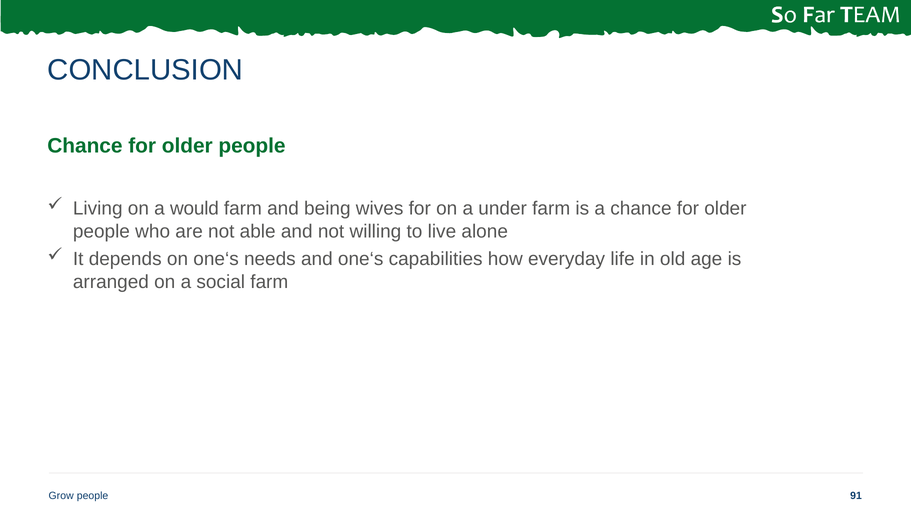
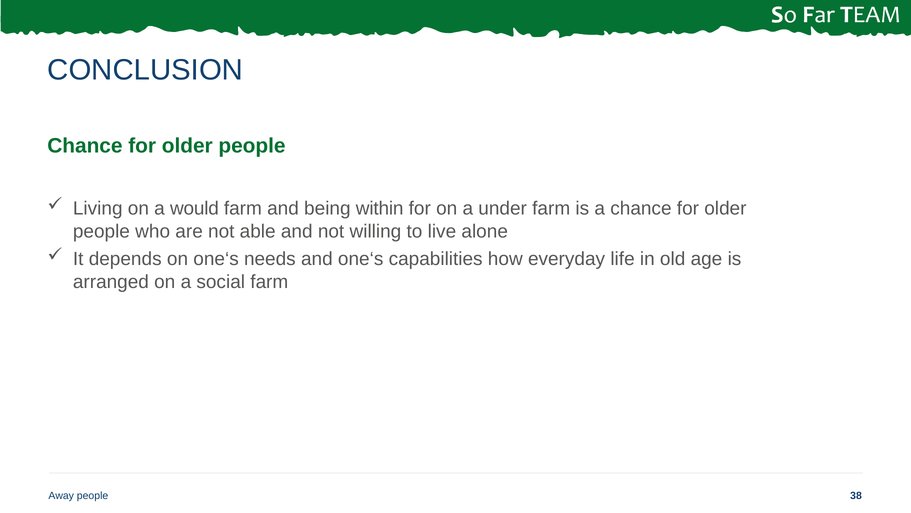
wives: wives -> within
Grow: Grow -> Away
91: 91 -> 38
